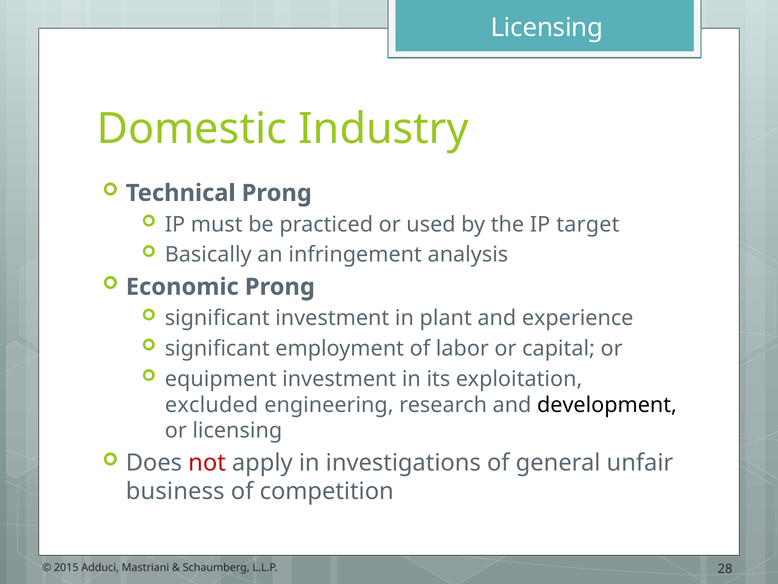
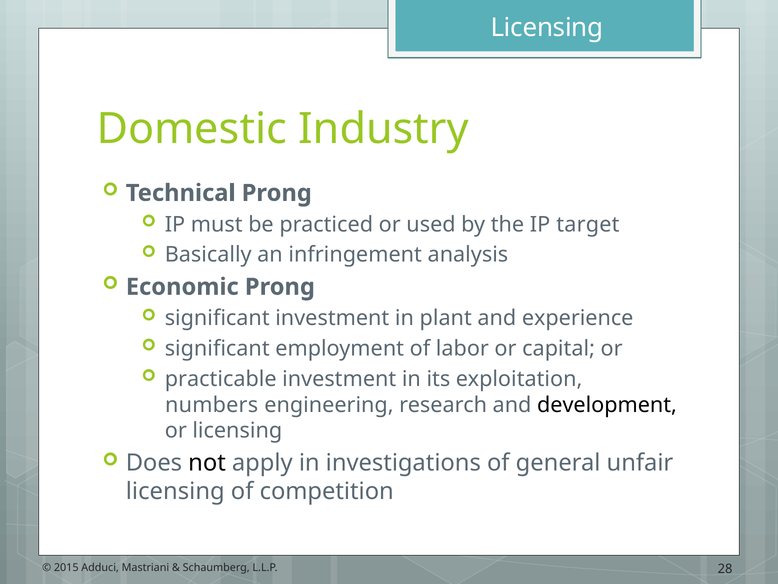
equipment: equipment -> practicable
excluded: excluded -> numbers
not colour: red -> black
business at (175, 491): business -> licensing
